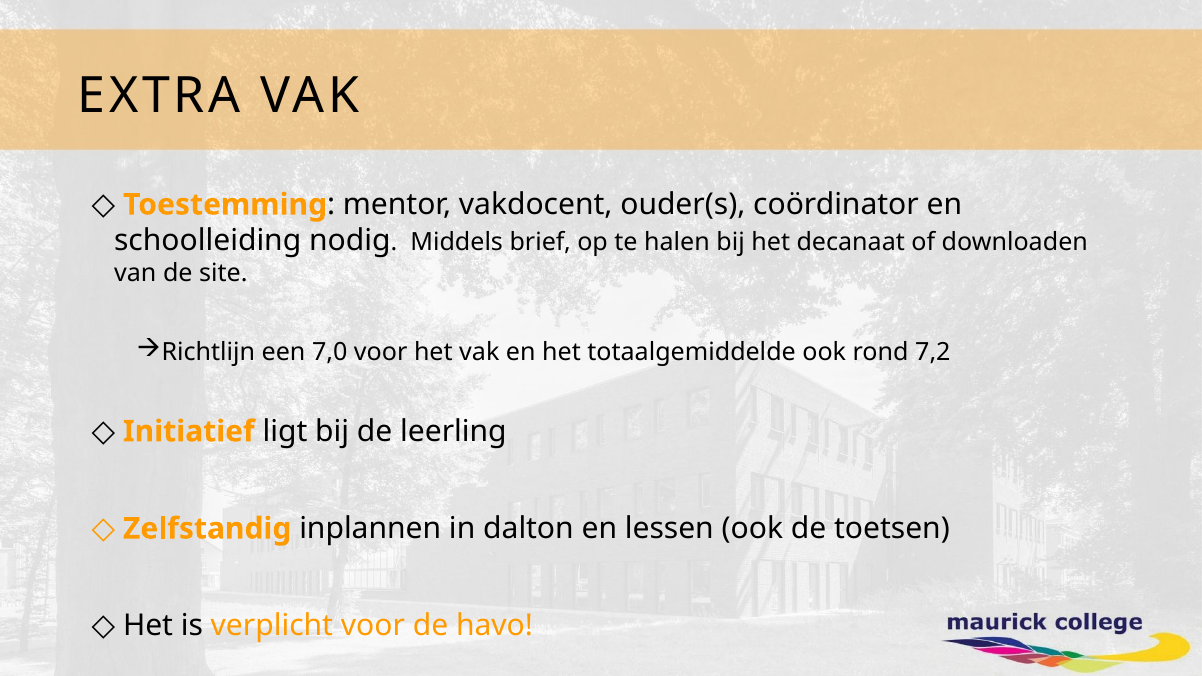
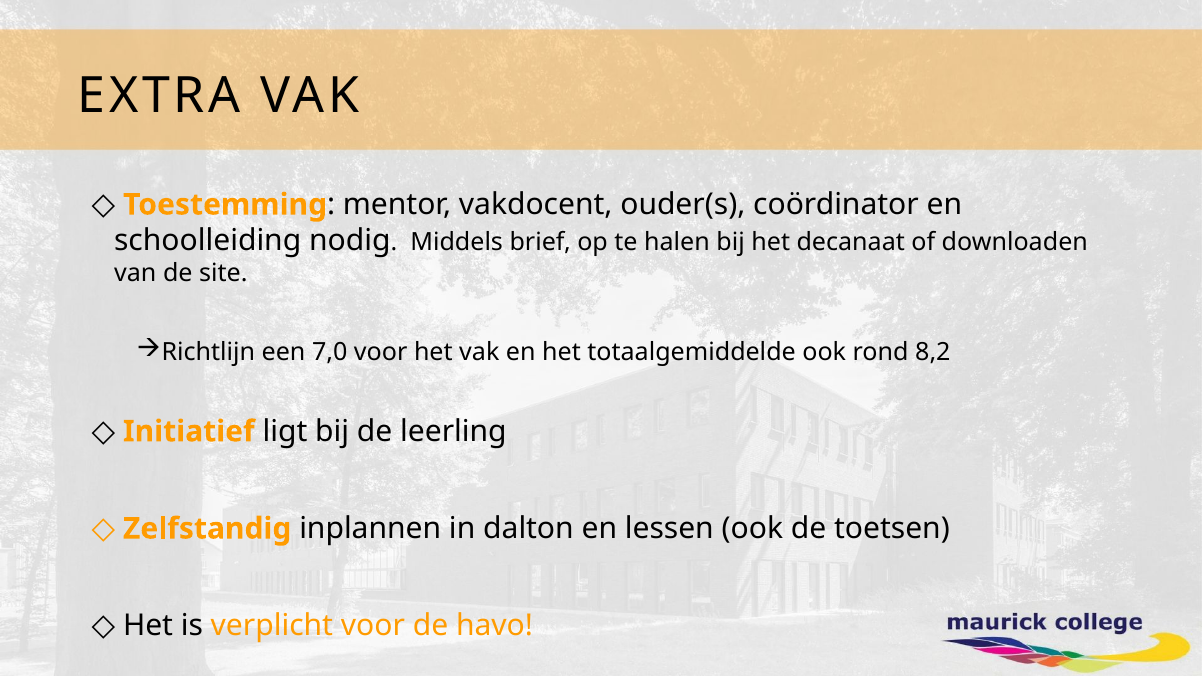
7,2: 7,2 -> 8,2
